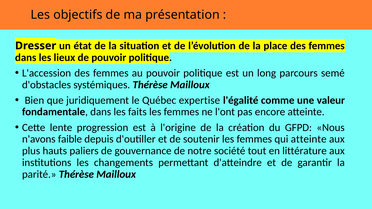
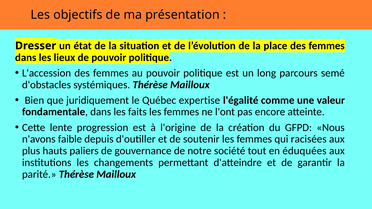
qui atteinte: atteinte -> racisées
littérature: littérature -> éduquées
